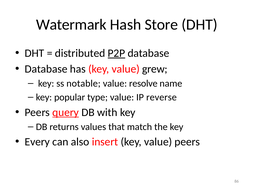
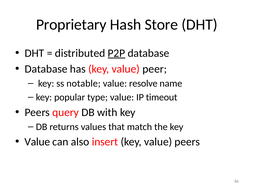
Watermark: Watermark -> Proprietary
grew: grew -> peer
reverse: reverse -> timeout
query underline: present -> none
Every at (37, 142): Every -> Value
